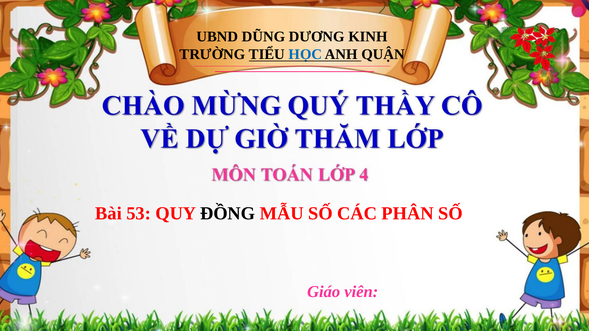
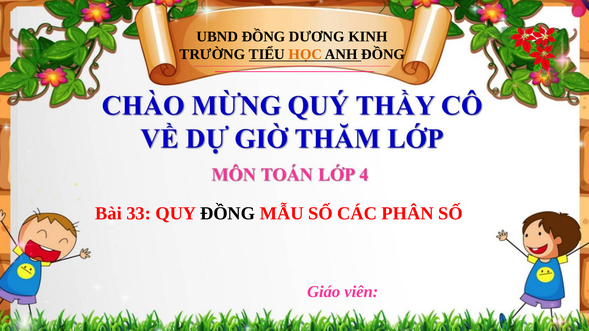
UBND DŨNG: DŨNG -> ĐỒNG
HỌC colour: blue -> orange
ANH QUẬN: QUẬN -> ĐỒNG
53: 53 -> 33
